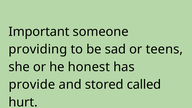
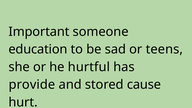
providing: providing -> education
honest: honest -> hurtful
called: called -> cause
